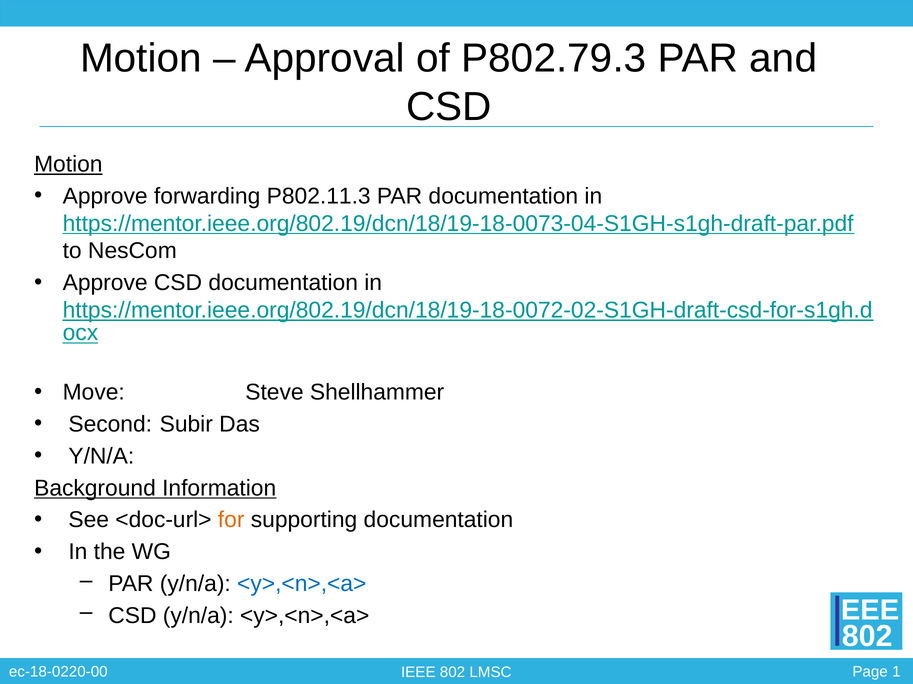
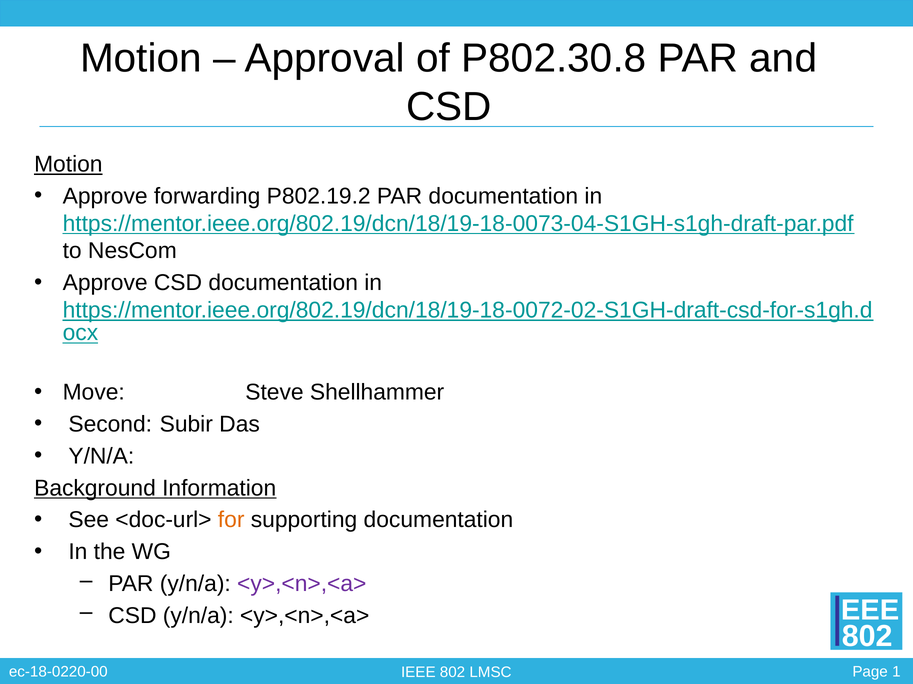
P802.79.3: P802.79.3 -> P802.30.8
P802.11.3: P802.11.3 -> P802.19.2
<y>,<n>,<a> at (302, 584) colour: blue -> purple
